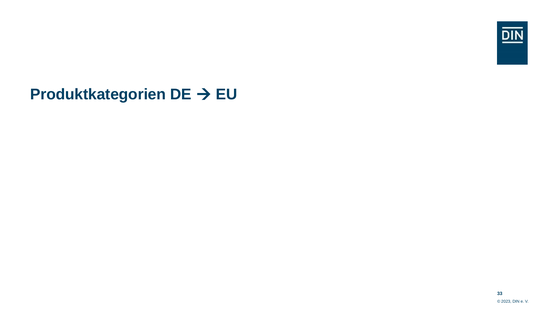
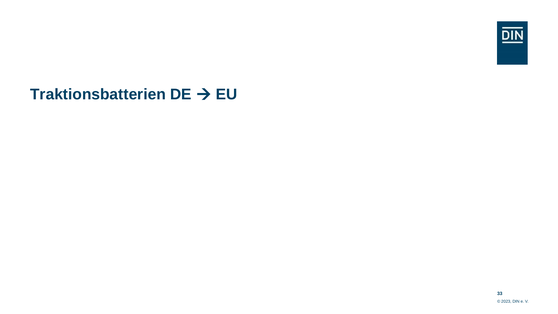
Produktkategorien: Produktkategorien -> Traktionsbatterien
